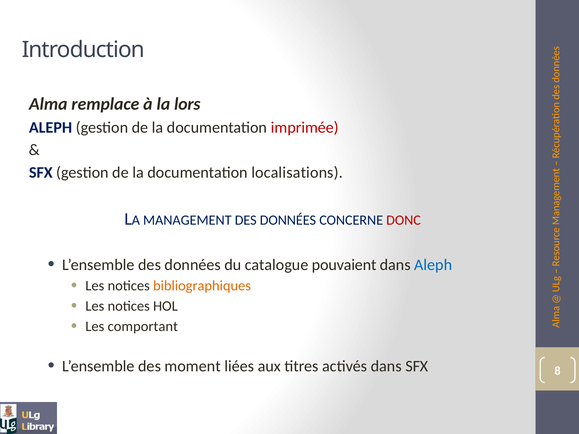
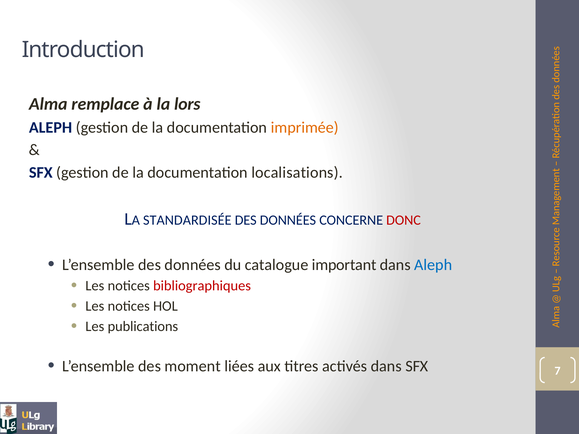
imprimée colour: red -> orange
MANAGEMENT: MANAGEMENT -> STANDARDISÉE
pouvaient: pouvaient -> important
bibliographiques colour: orange -> red
comportant: comportant -> publications
8: 8 -> 7
